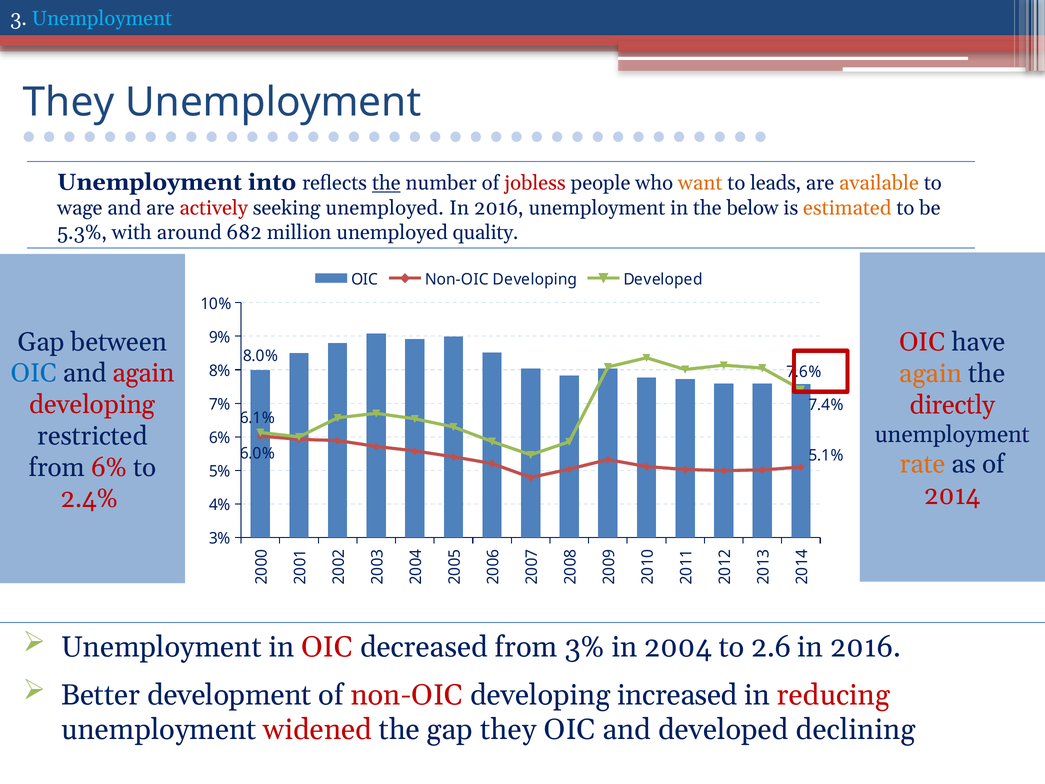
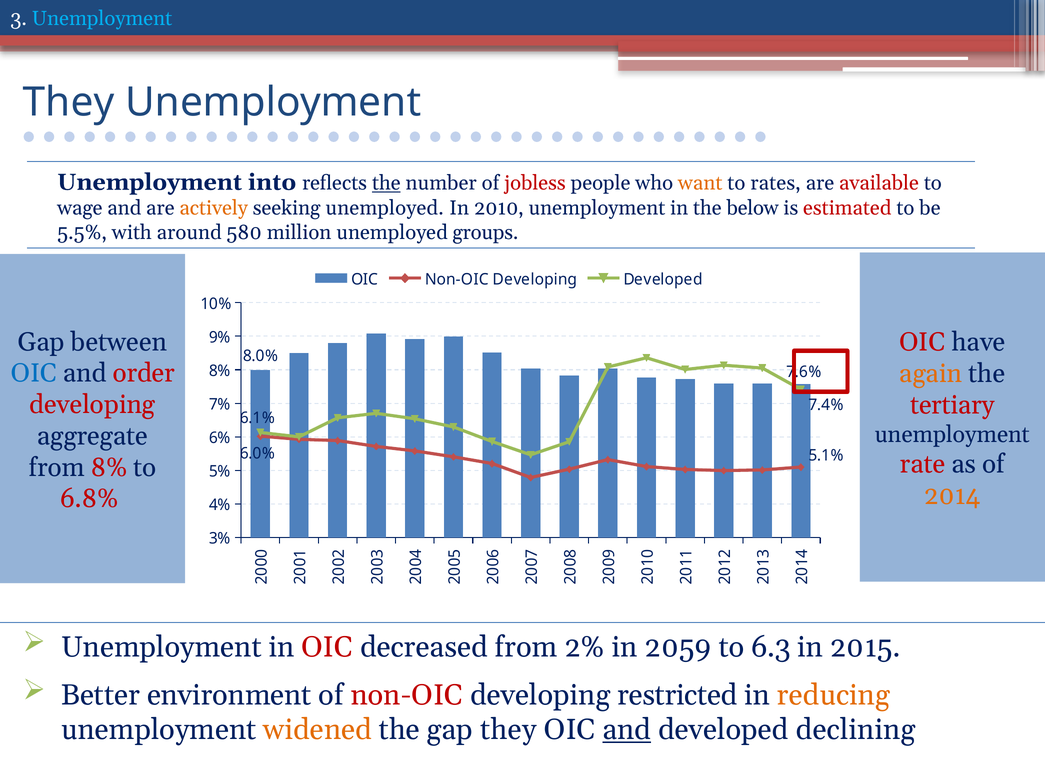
leads: leads -> rates
available colour: orange -> red
actively colour: red -> orange
2016 at (499, 208): 2016 -> 2010
estimated colour: orange -> red
5.3%: 5.3% -> 5.5%
682: 682 -> 580
quality: quality -> groups
and again: again -> order
directly: directly -> tertiary
restricted: restricted -> aggregate
rate colour: orange -> red
from 6%: 6% -> 8%
2014 colour: red -> orange
2.4%: 2.4% -> 6.8%
from 3%: 3% -> 2%
2004: 2004 -> 2059
2.6: 2.6 -> 6.3
2016 at (865, 647): 2016 -> 2015
development: development -> environment
increased: increased -> restricted
reducing colour: red -> orange
widened colour: red -> orange
and at (627, 730) underline: none -> present
